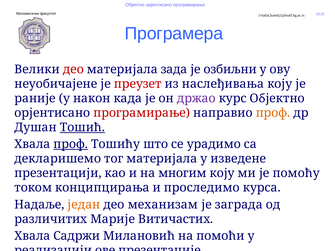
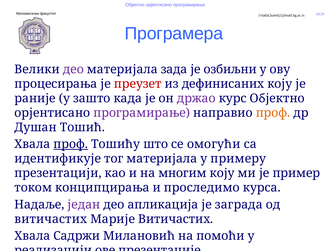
део at (73, 69) colour: red -> purple
неуобичајене: неуобичајене -> процесирања
наслеђивања: наслеђивања -> дефинисаних
након: након -> зашто
програмирање at (142, 113) colour: red -> purple
Тошић underline: present -> none
урадимо: урадимо -> омогући
декларишемо: декларишемо -> идентификује
изведене: изведене -> примеру
помоћу: помоћу -> пример
један colour: orange -> purple
механизам: механизам -> апликација
различитих at (51, 219): различитих -> витичастих
